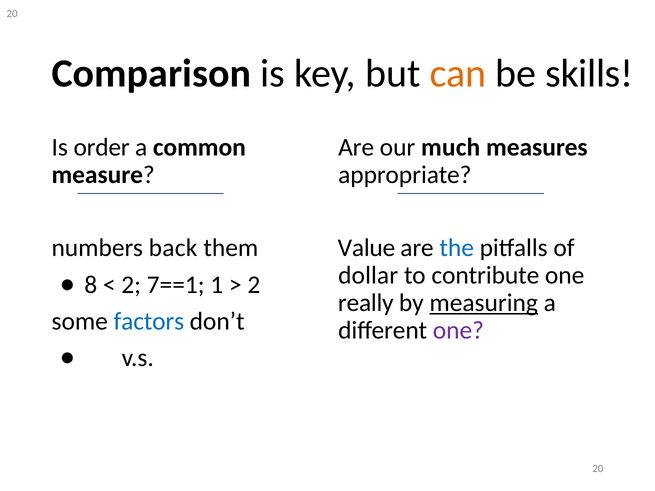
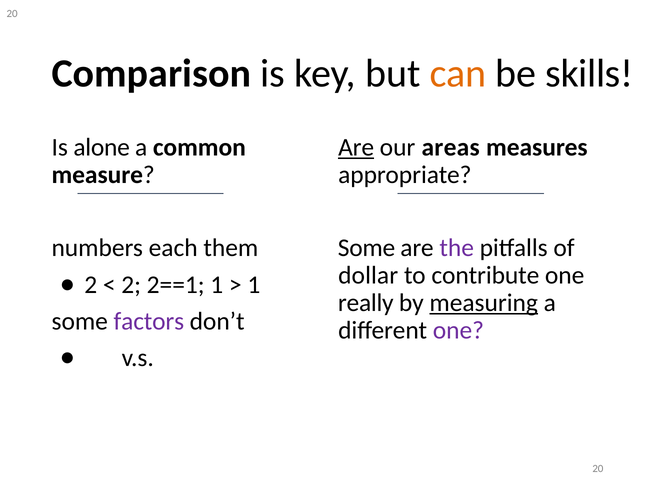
order: order -> alone
Are at (356, 148) underline: none -> present
much: much -> areas
back: back -> each
Value at (366, 248): Value -> Some
the colour: blue -> purple
8 at (91, 285): 8 -> 2
7==1: 7==1 -> 2==1
2 at (254, 285): 2 -> 1
factors colour: blue -> purple
